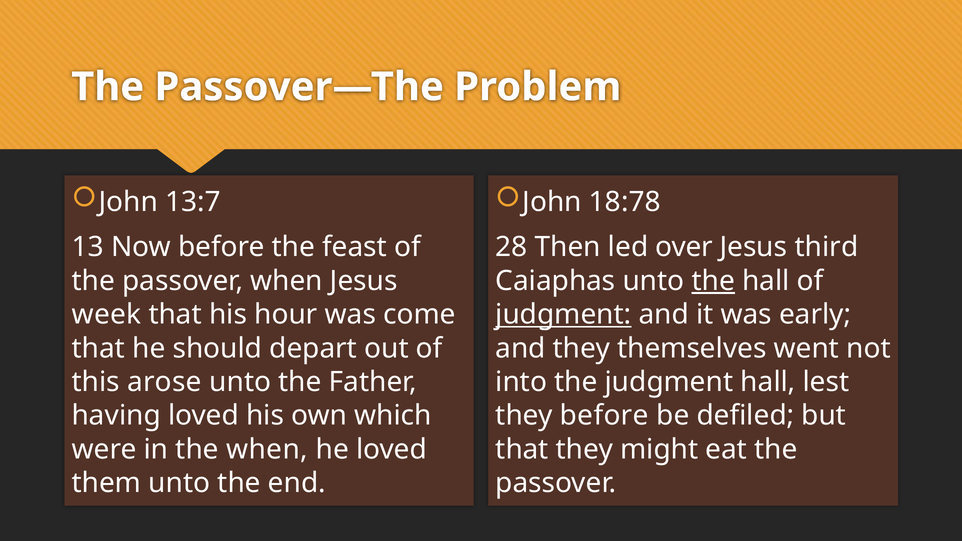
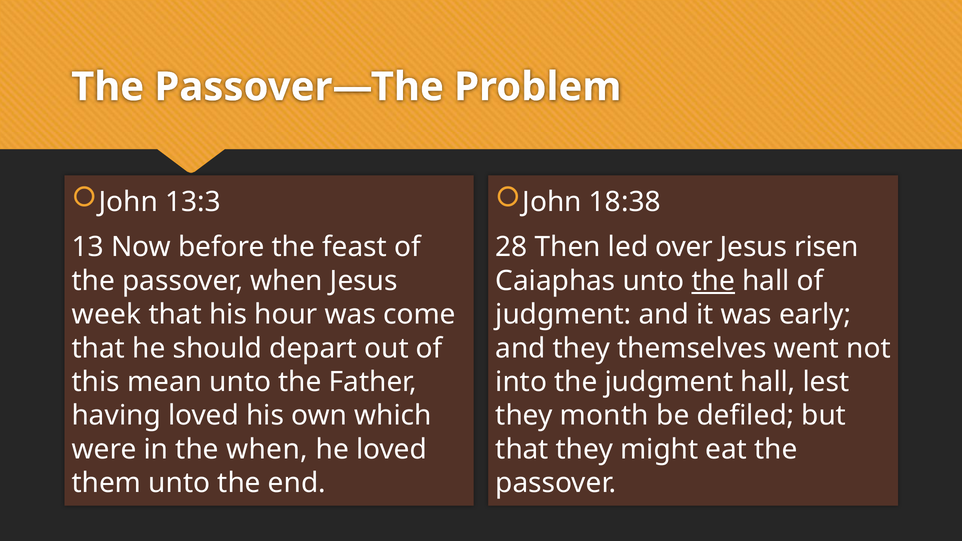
13:7: 13:7 -> 13:3
18:78: 18:78 -> 18:38
third: third -> risen
judgment at (563, 315) underline: present -> none
arose: arose -> mean
they before: before -> month
